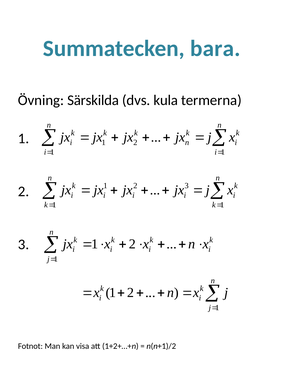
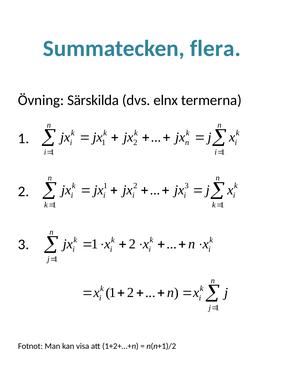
bara: bara -> flera
kula: kula -> elnx
